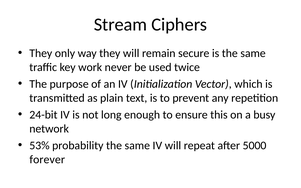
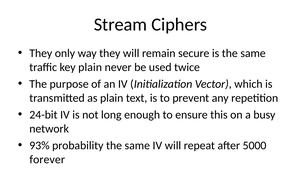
key work: work -> plain
53%: 53% -> 93%
